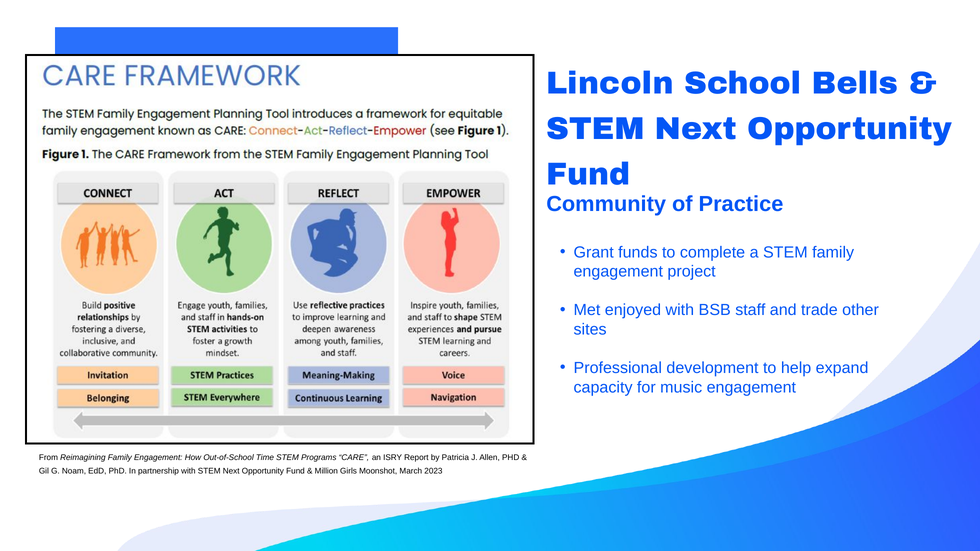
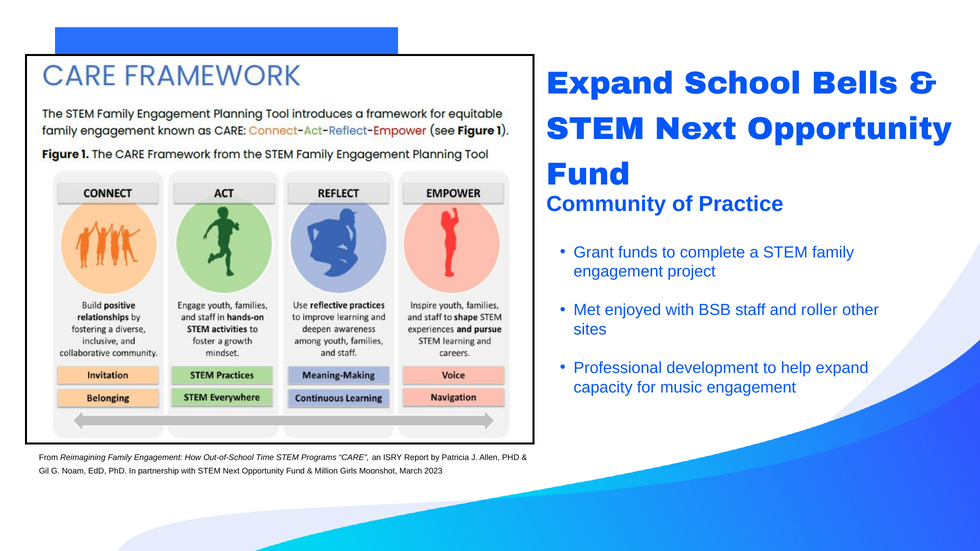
Lincoln at (610, 83): Lincoln -> Expand
trade: trade -> roller
